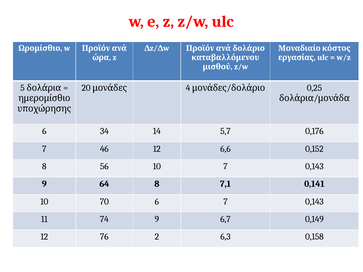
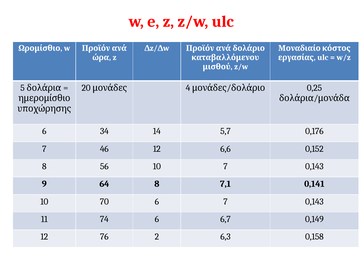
74 9: 9 -> 6
